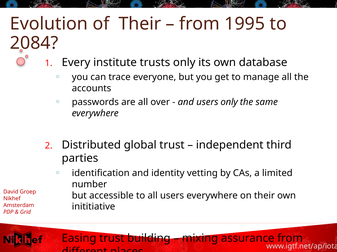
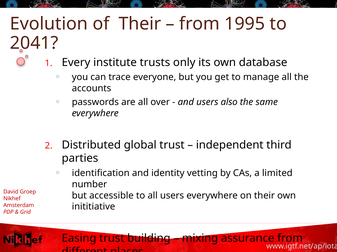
2084: 2084 -> 2041
users only: only -> also
